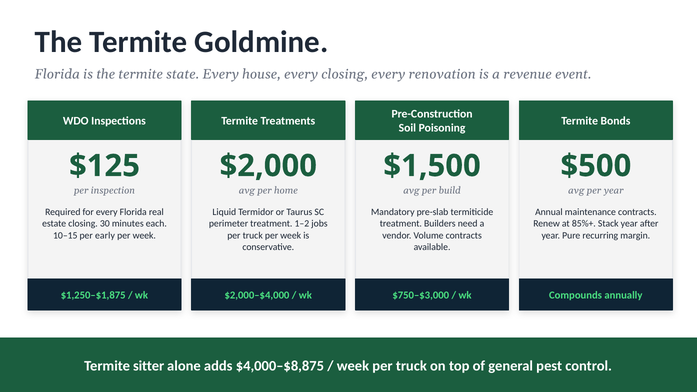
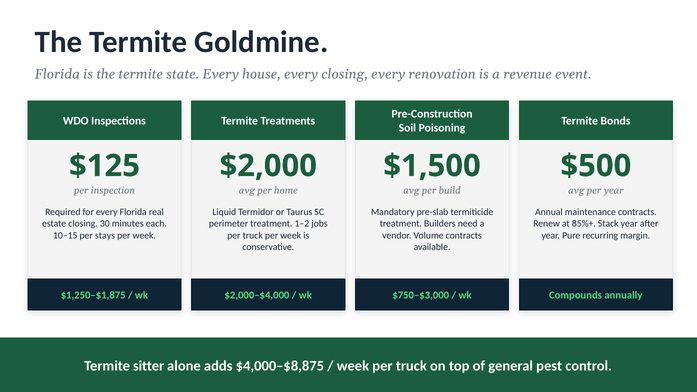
early: early -> stays
